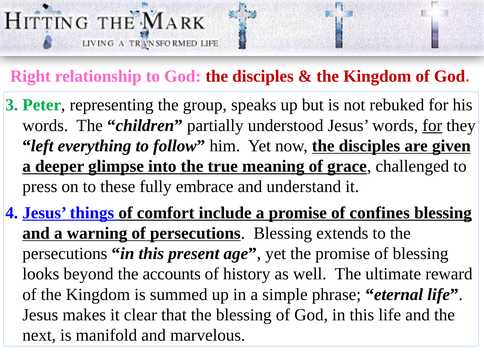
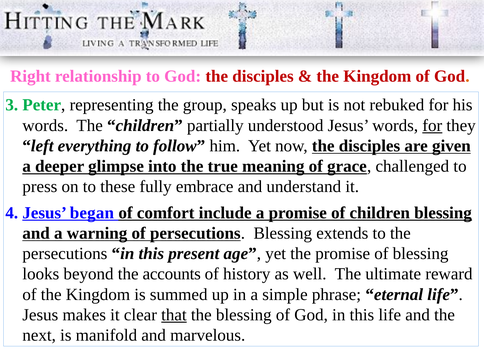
things: things -> began
of confines: confines -> children
that underline: none -> present
